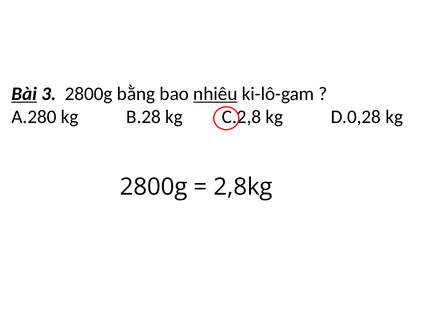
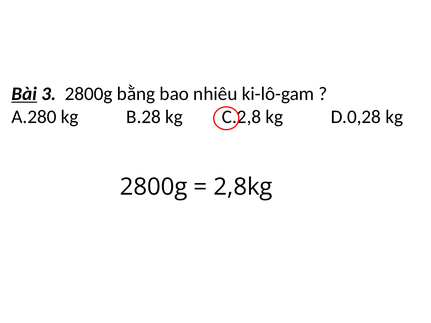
nhiêu underline: present -> none
